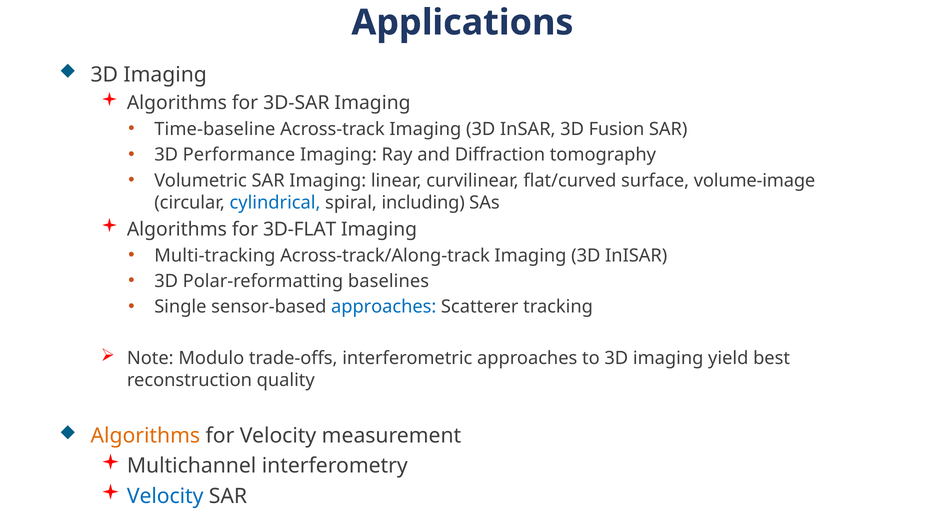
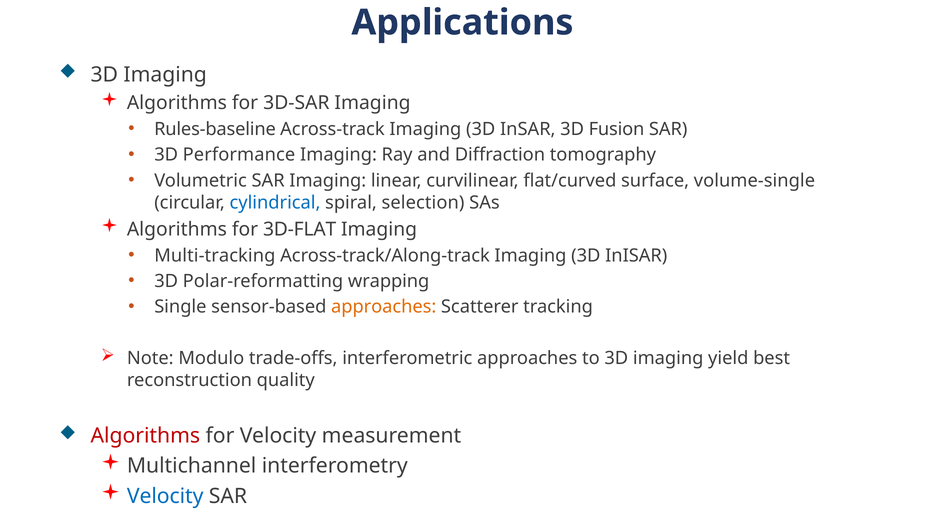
Time-baseline: Time-baseline -> Rules-baseline
volume-image: volume-image -> volume-single
including: including -> selection
baselines: baselines -> wrapping
approaches at (384, 307) colour: blue -> orange
Algorithms at (145, 436) colour: orange -> red
